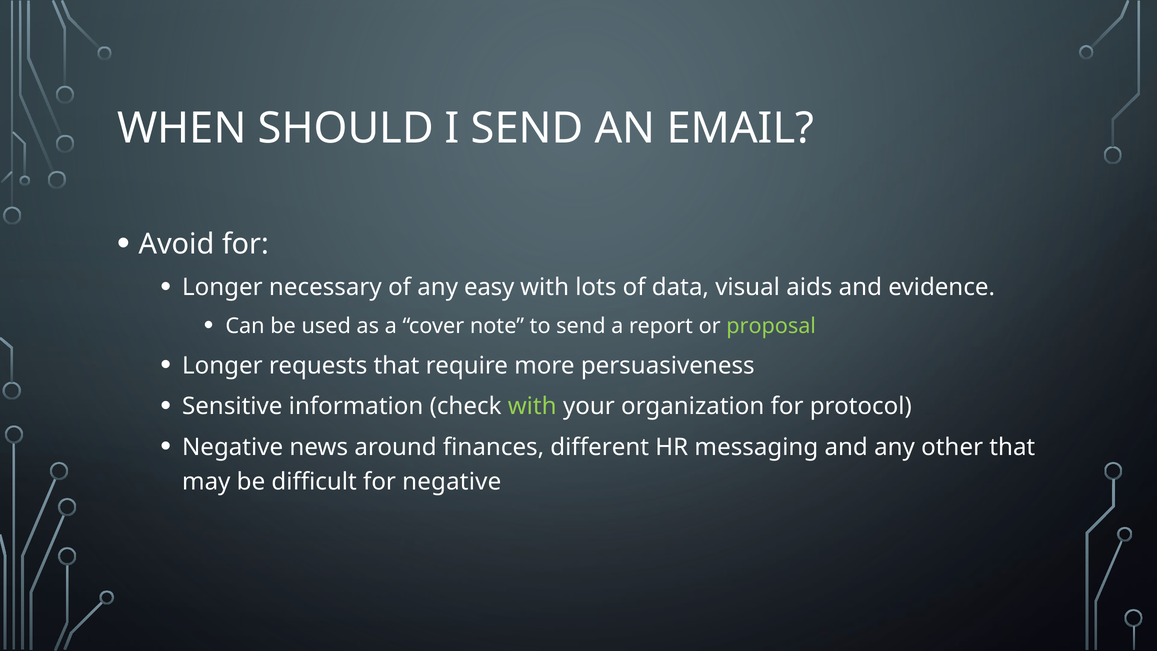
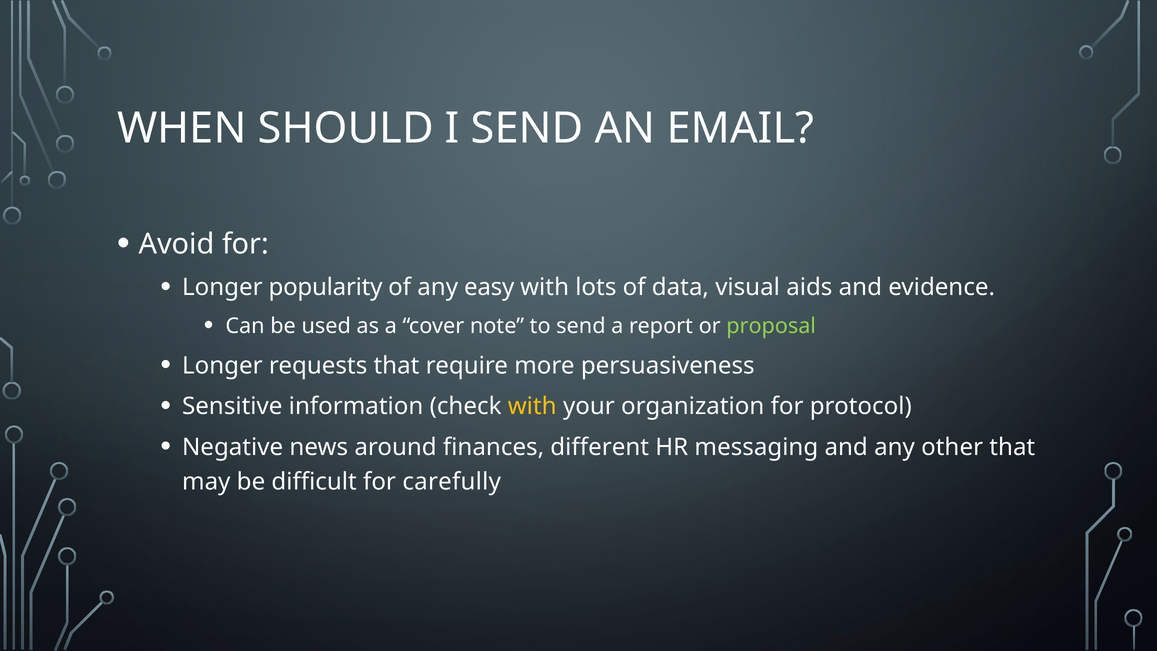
necessary: necessary -> popularity
with at (532, 406) colour: light green -> yellow
for negative: negative -> carefully
